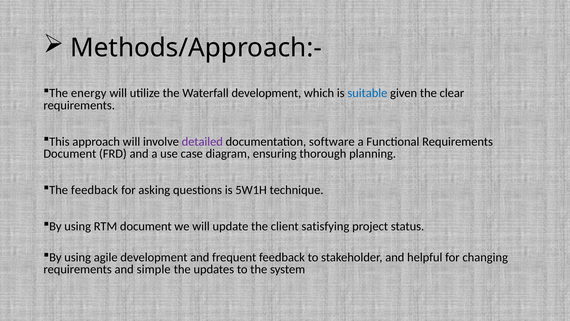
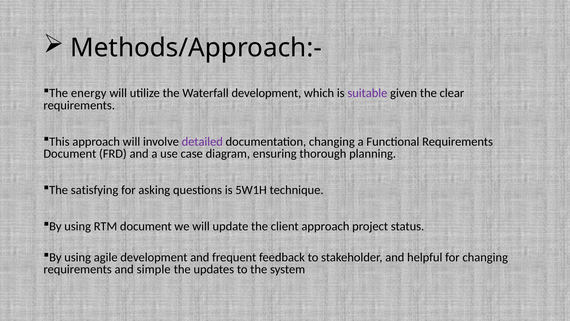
suitable colour: blue -> purple
documentation software: software -> changing
The feedback: feedback -> satisfying
client satisfying: satisfying -> approach
